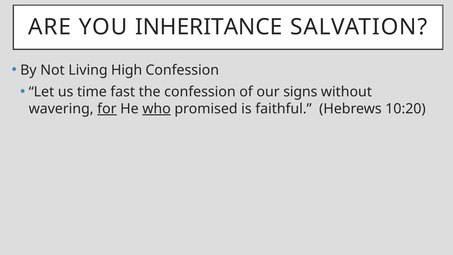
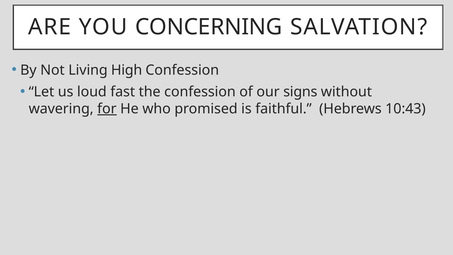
INHERITANCE: INHERITANCE -> CONCERNING
time: time -> loud
who underline: present -> none
10:20: 10:20 -> 10:43
